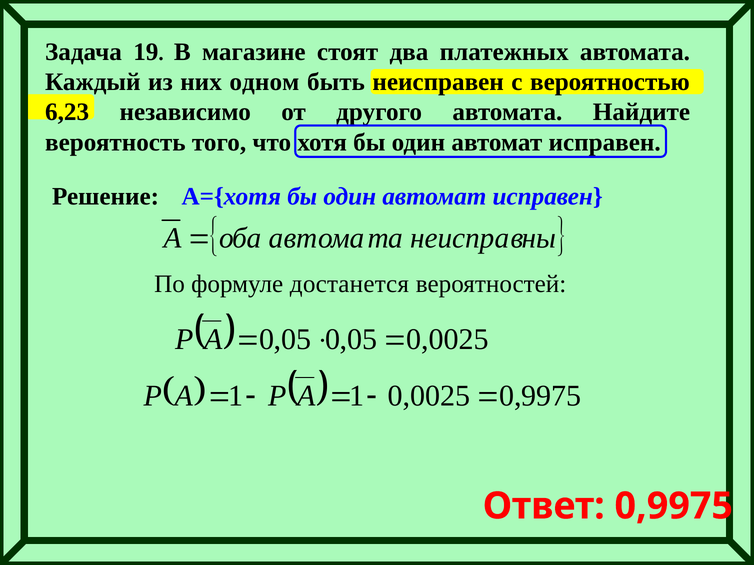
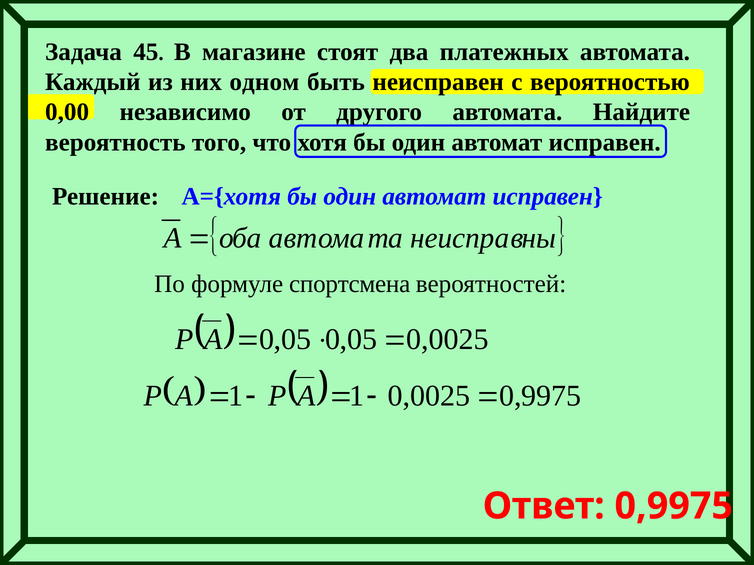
19: 19 -> 45
6,23: 6,23 -> 0,00
достанется: достанется -> спортсмена
